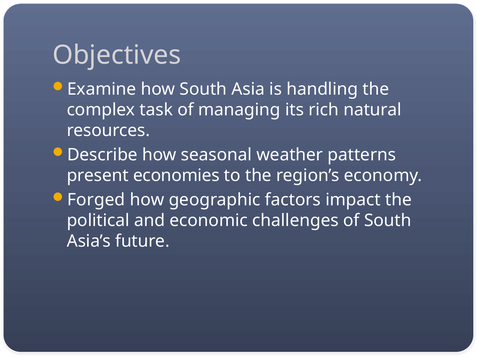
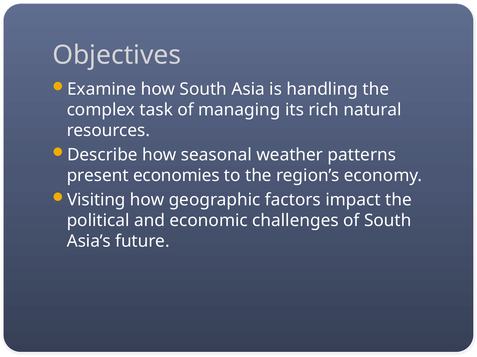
Forged: Forged -> Visiting
